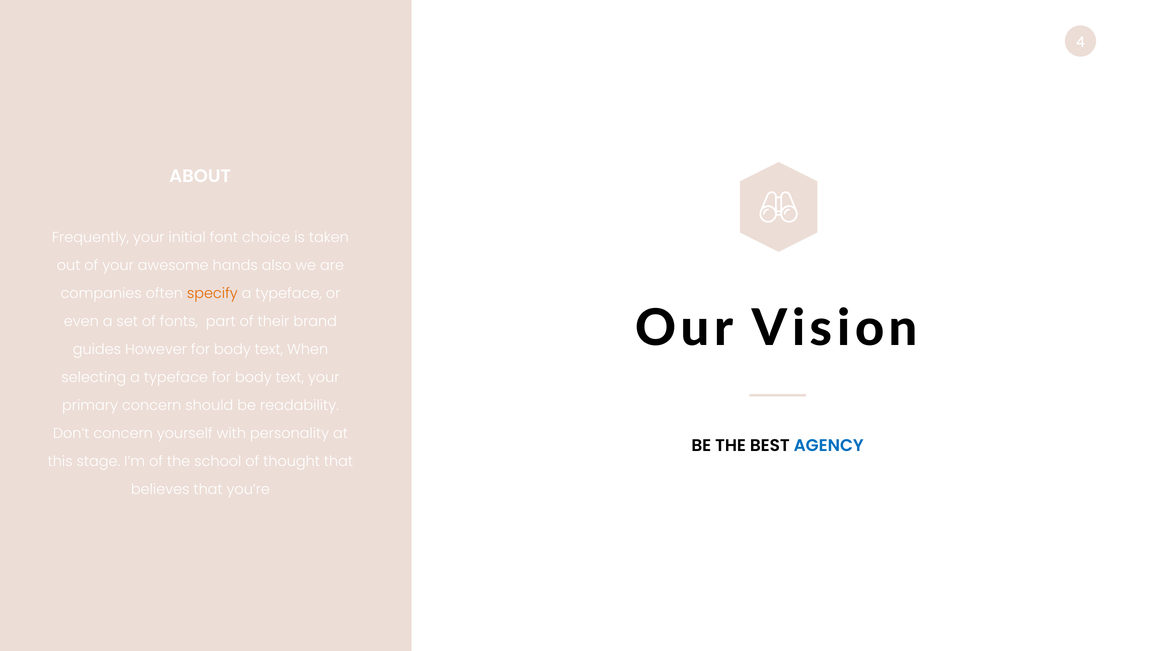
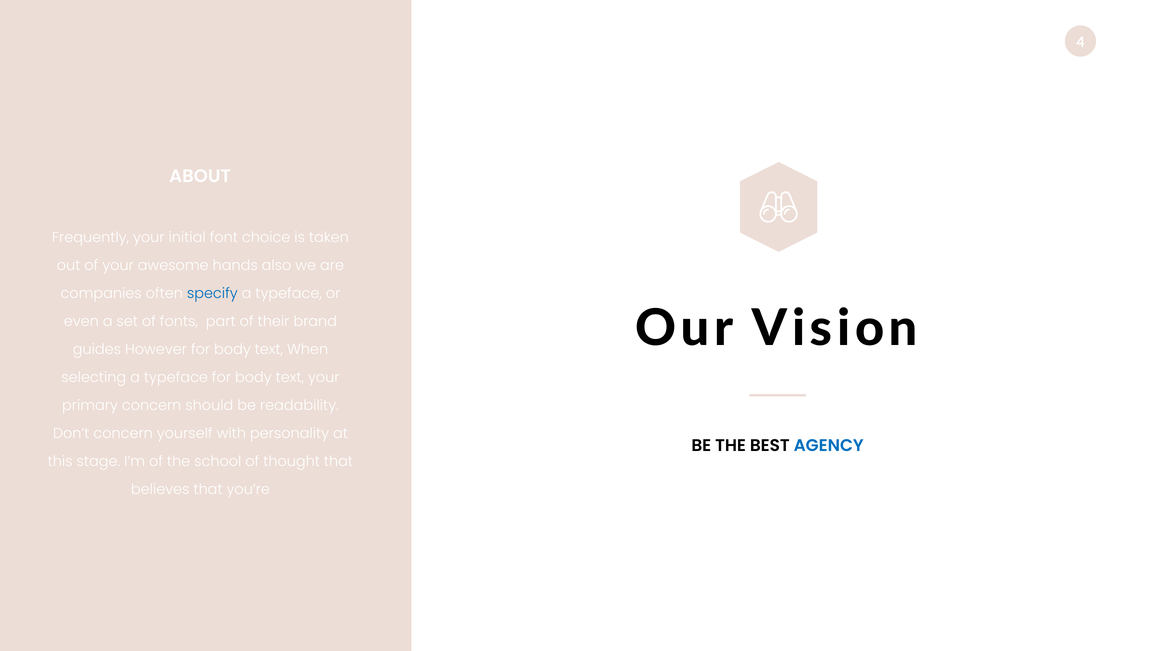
specify colour: orange -> blue
